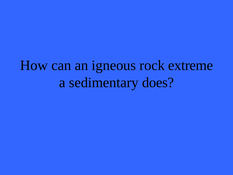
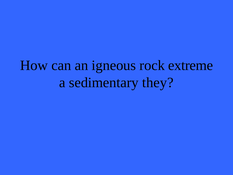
does: does -> they
